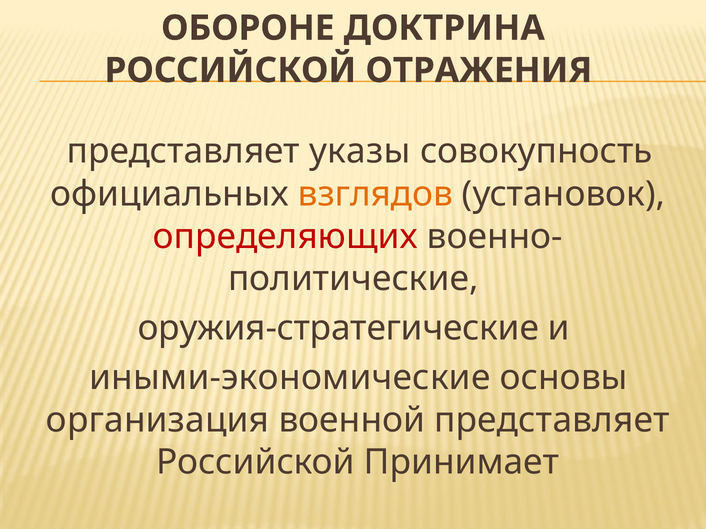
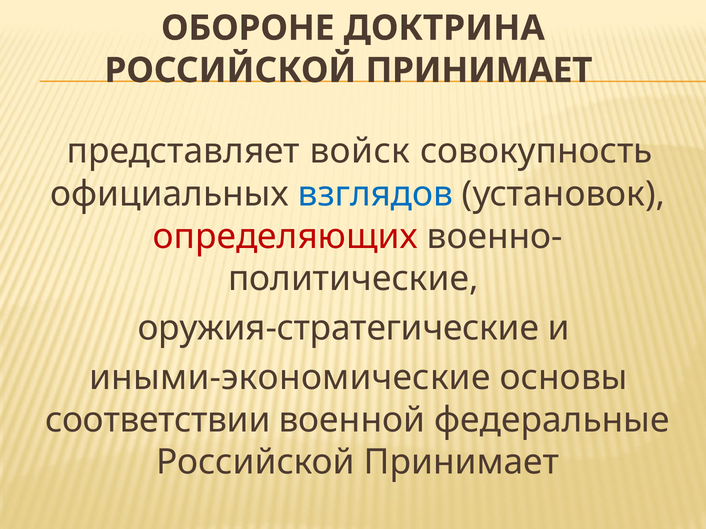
ОТРАЖЕНИЯ at (479, 71): ОТРАЖЕНИЯ -> ПРИНИМАЕТ
указы: указы -> войск
взглядов colour: orange -> blue
организация: организация -> соответствии
военной представляет: представляет -> федеральные
